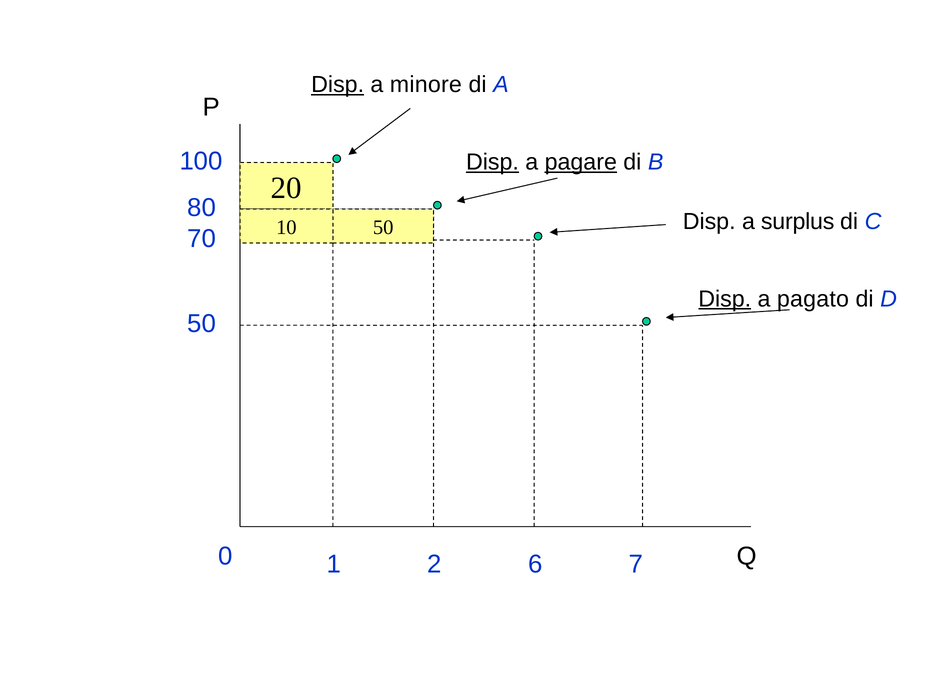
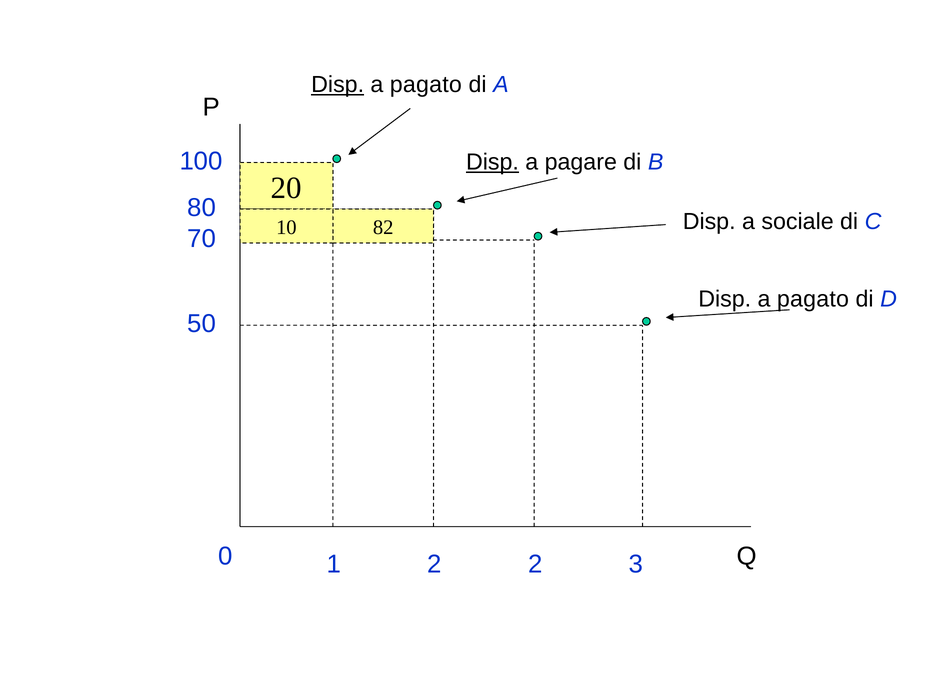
minore at (426, 85): minore -> pagato
pagare underline: present -> none
surplus: surplus -> sociale
10 50: 50 -> 82
Disp at (725, 299) underline: present -> none
0 6: 6 -> 2
7: 7 -> 3
